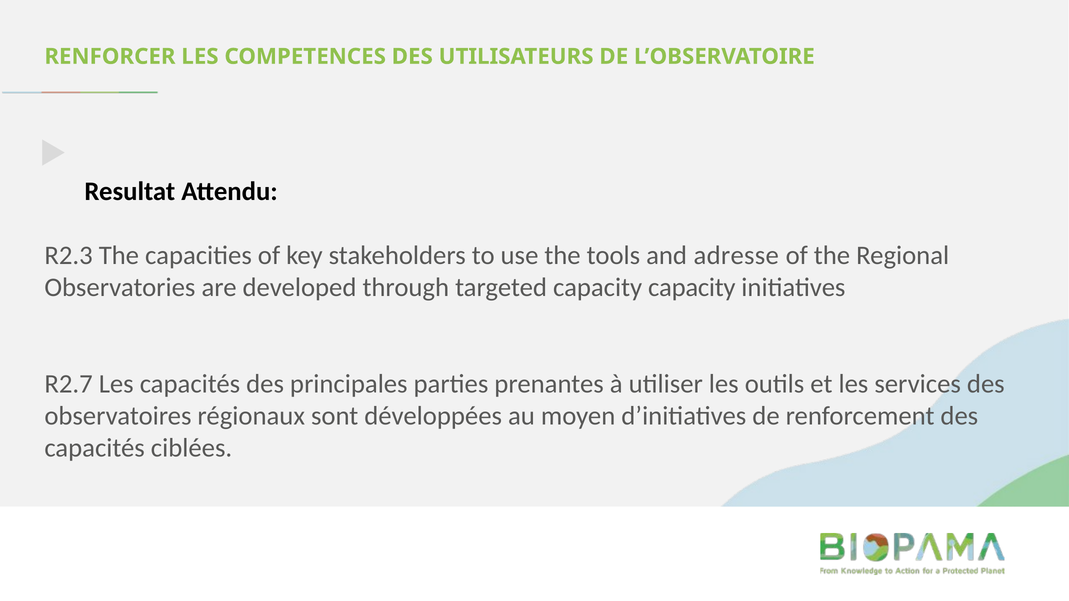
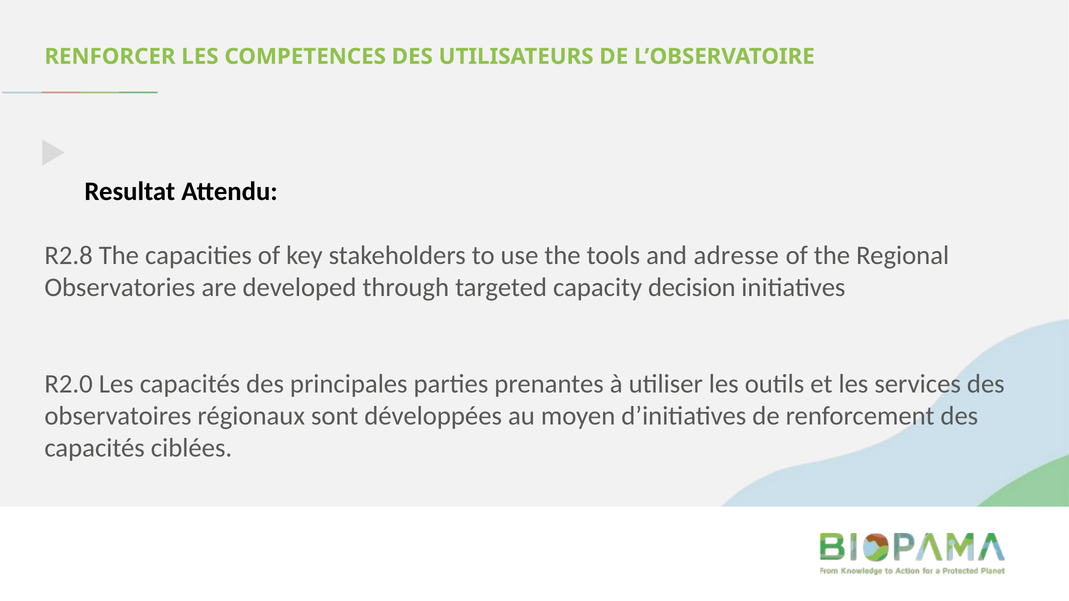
R2.3: R2.3 -> R2.8
capacity capacity: capacity -> decision
R2.7: R2.7 -> R2.0
